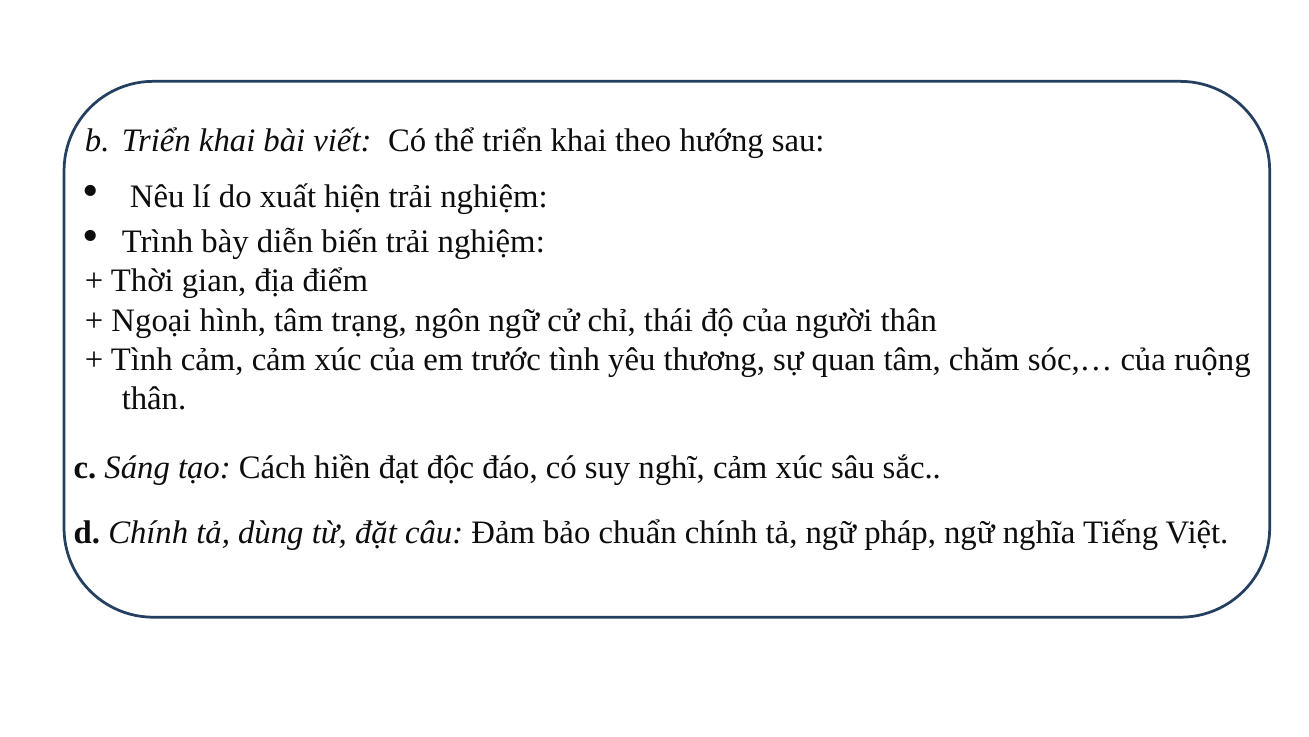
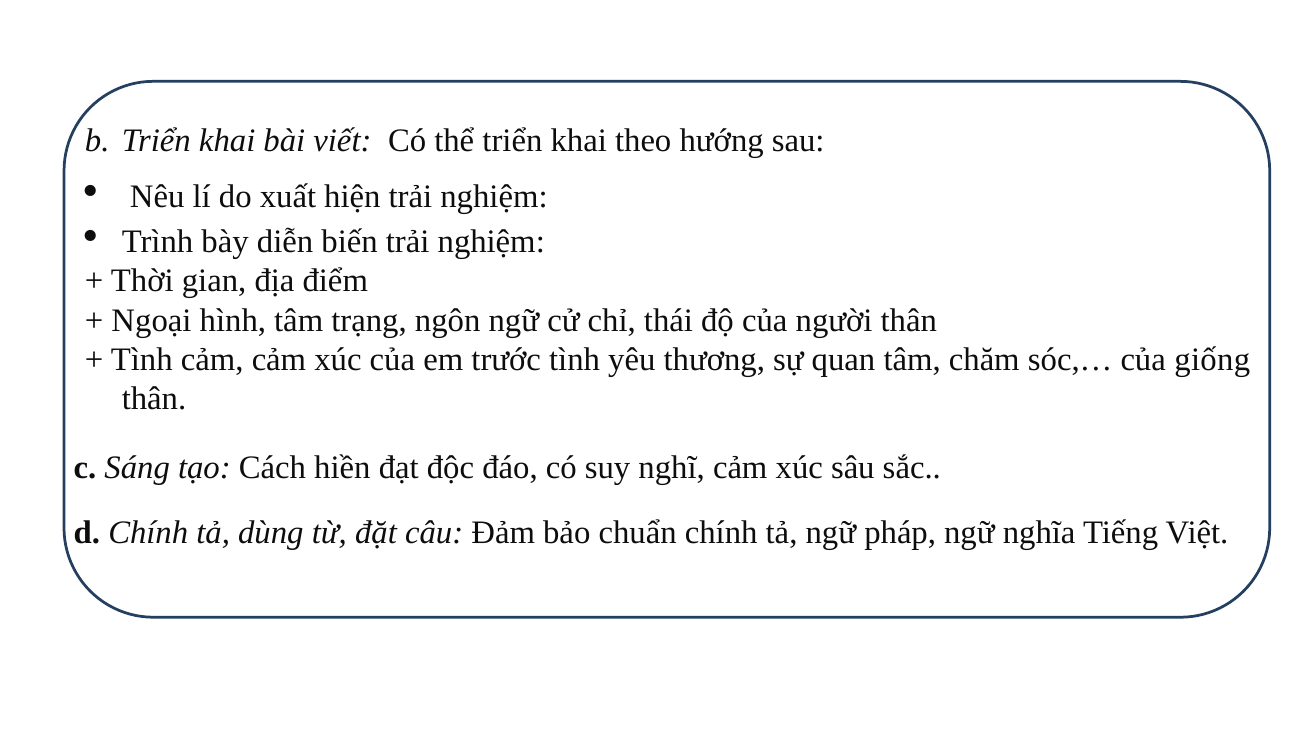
ruộng: ruộng -> giống
